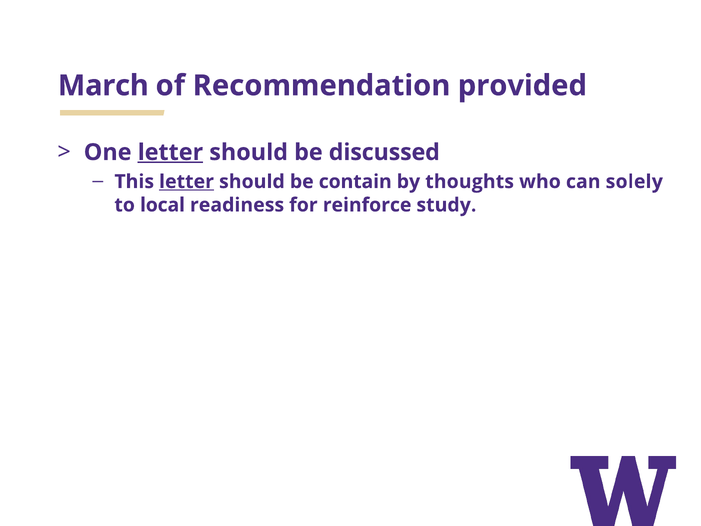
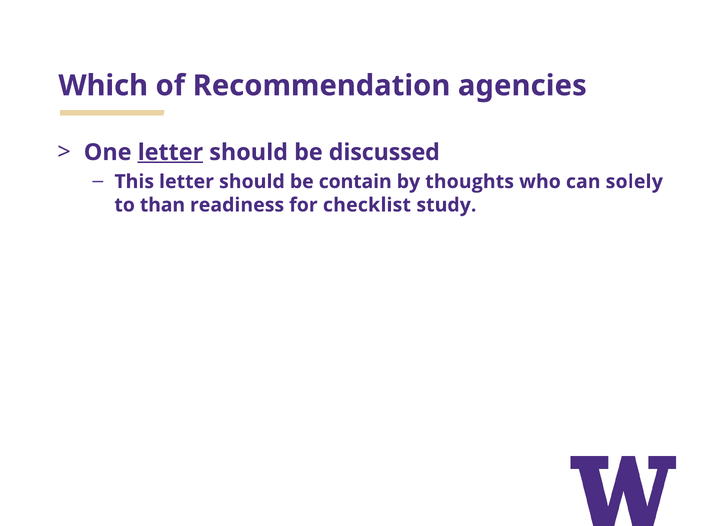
March: March -> Which
provided: provided -> agencies
letter at (187, 182) underline: present -> none
local: local -> than
reinforce: reinforce -> checklist
